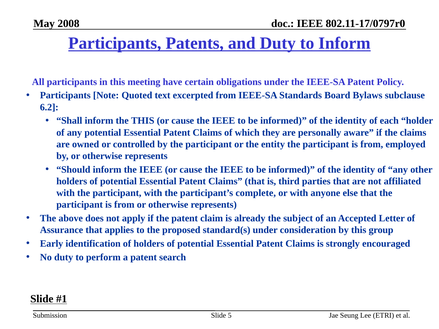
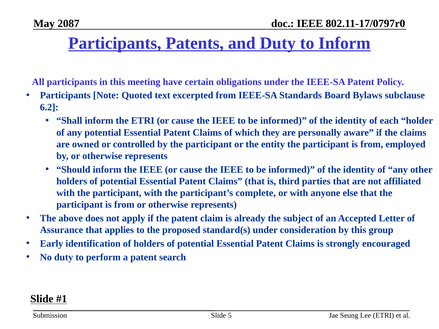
2008: 2008 -> 2087
the THIS: THIS -> ETRI
